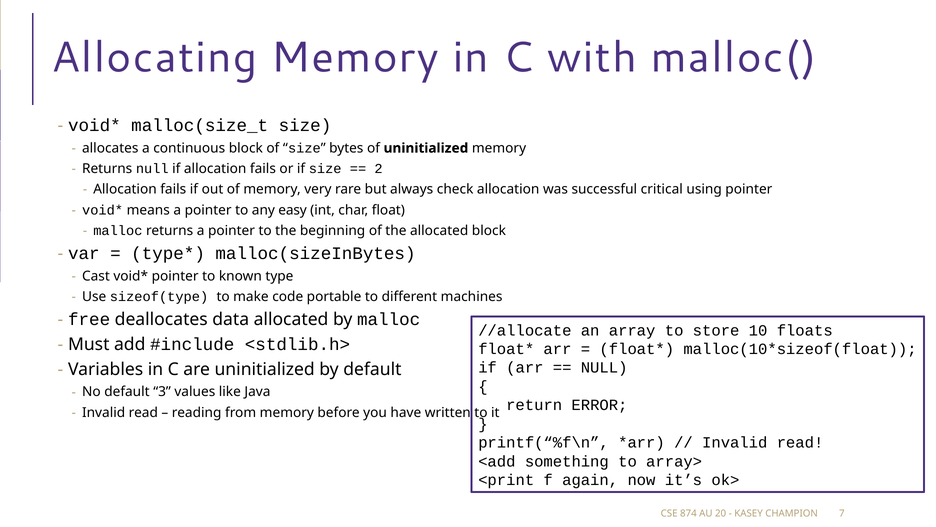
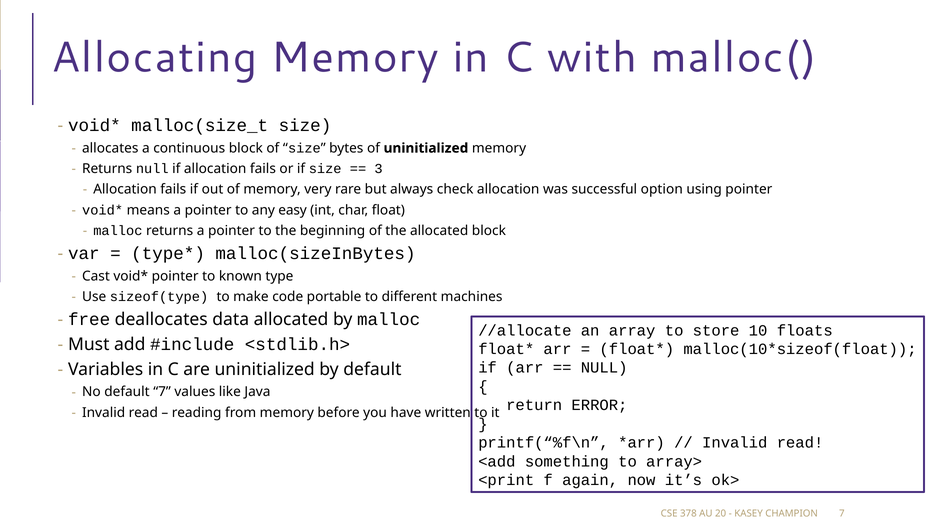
2: 2 -> 3
critical: critical -> option
default 3: 3 -> 7
874: 874 -> 378
